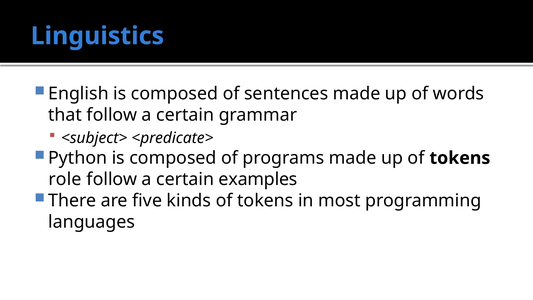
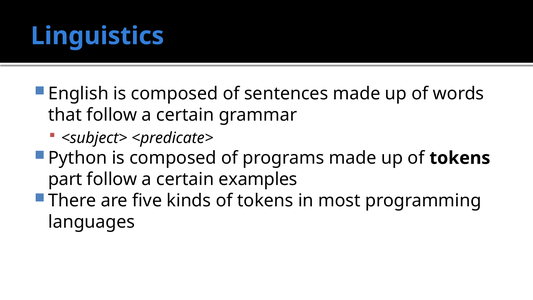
role: role -> part
